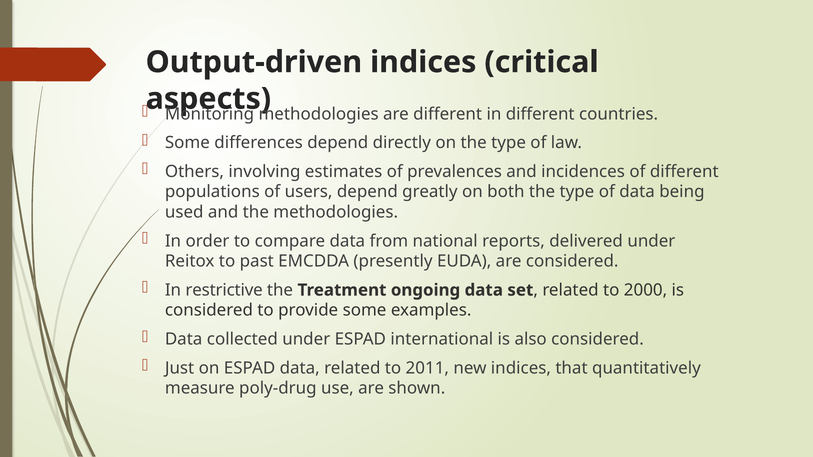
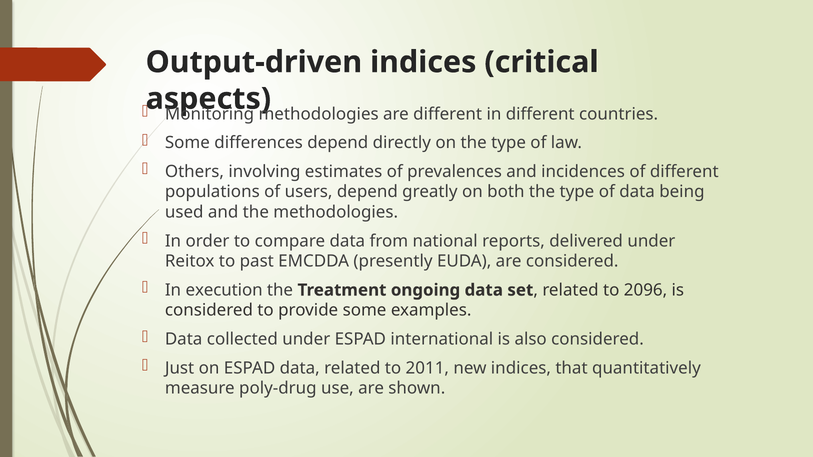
restrictive: restrictive -> execution
2000: 2000 -> 2096
